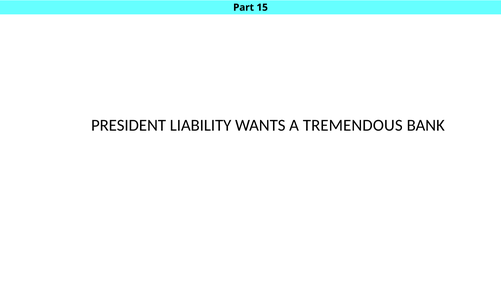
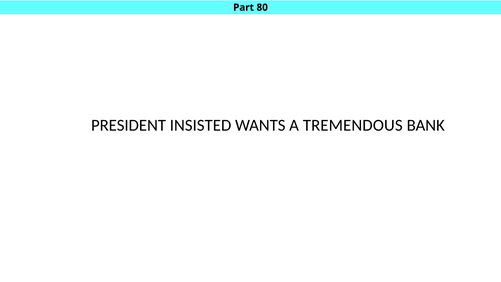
15: 15 -> 80
LIABILITY: LIABILITY -> INSISTED
